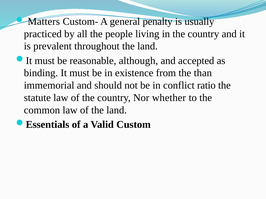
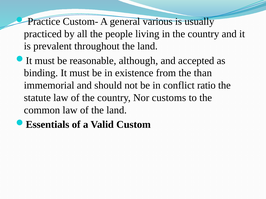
Matters: Matters -> Practice
penalty: penalty -> various
whether: whether -> customs
